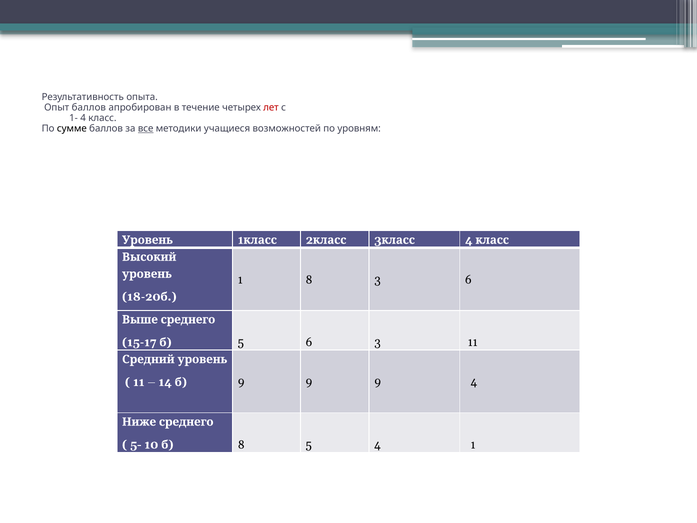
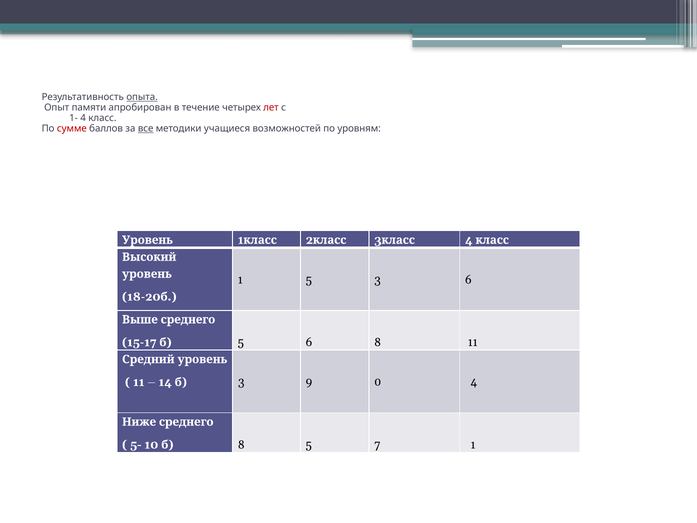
опыта underline: none -> present
Опыт баллов: баллов -> памяти
сумме colour: black -> red
1 8: 8 -> 5
6 3: 3 -> 8
б 9: 9 -> 3
9 at (378, 382): 9 -> 0
5 4: 4 -> 7
